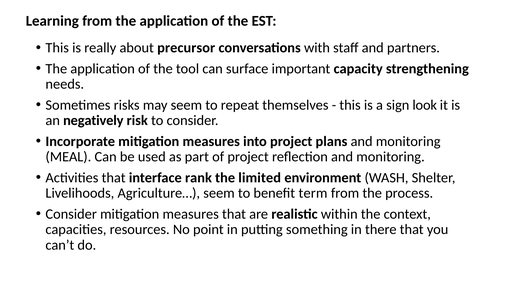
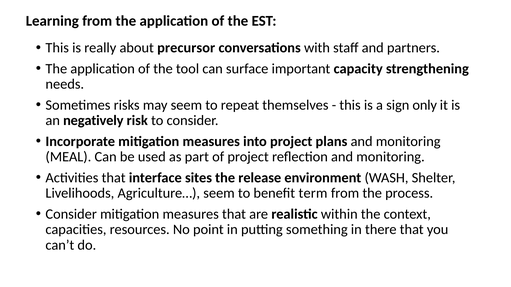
look: look -> only
rank: rank -> sites
limited: limited -> release
